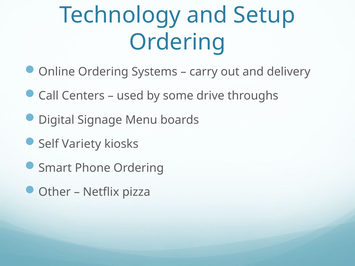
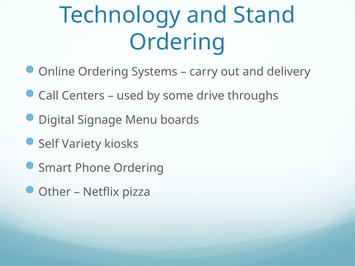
Setup: Setup -> Stand
